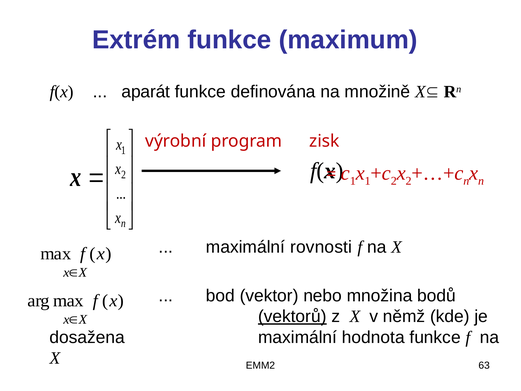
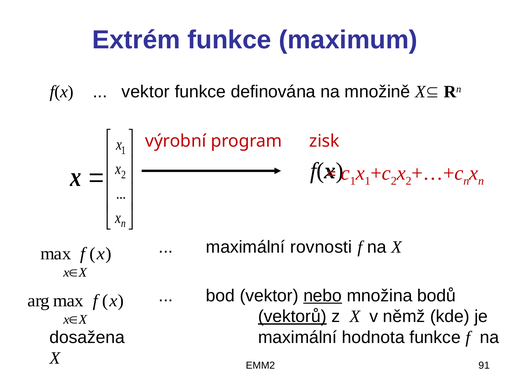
aparát at (146, 92): aparát -> vektor
nebo underline: none -> present
63: 63 -> 91
